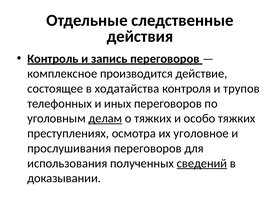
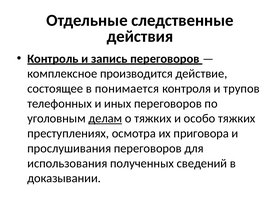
ходатайства: ходатайства -> понимается
уголовное: уголовное -> приговора
сведений underline: present -> none
